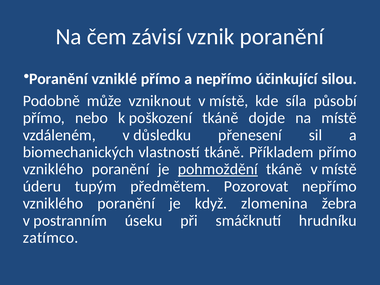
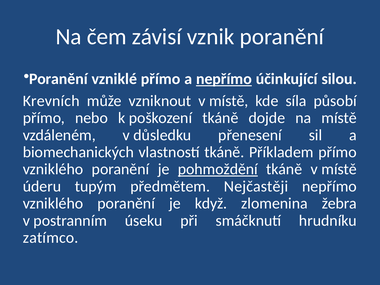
nepřímo at (224, 79) underline: none -> present
Podobně: Podobně -> Krevních
Pozorovat: Pozorovat -> Nejčastěji
